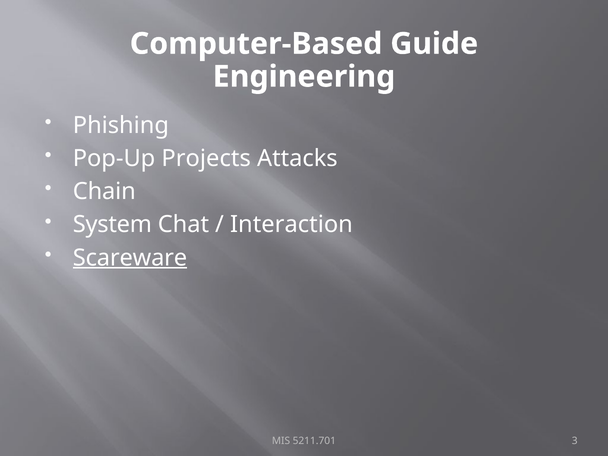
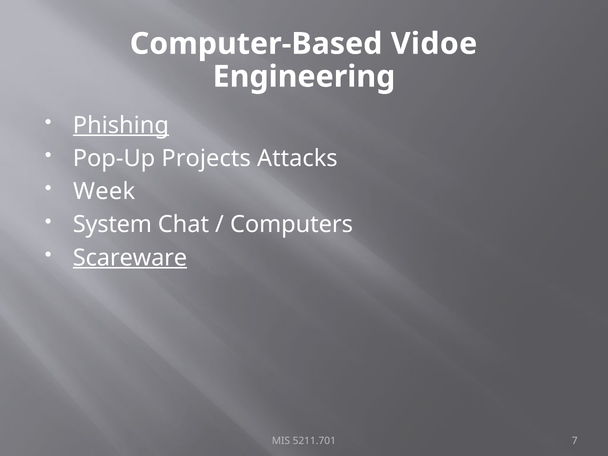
Guide: Guide -> Vidoe
Phishing underline: none -> present
Chain: Chain -> Week
Interaction: Interaction -> Computers
3: 3 -> 7
